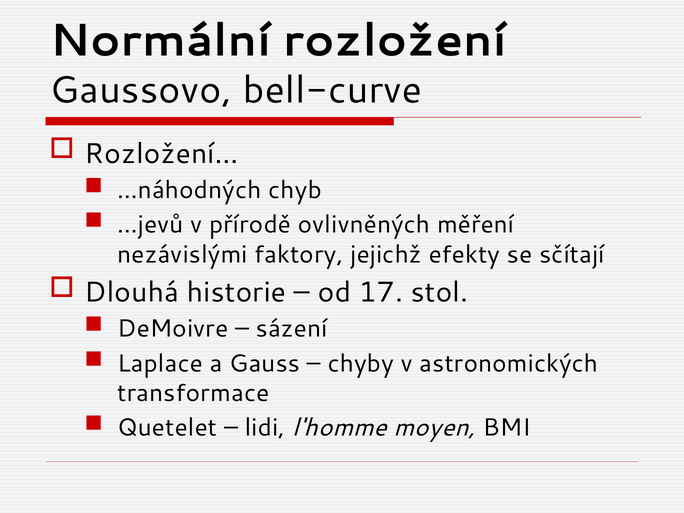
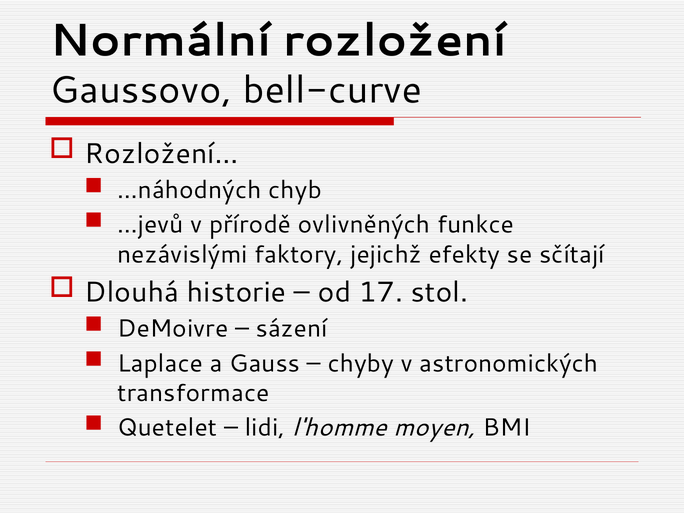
měření: měření -> funkce
